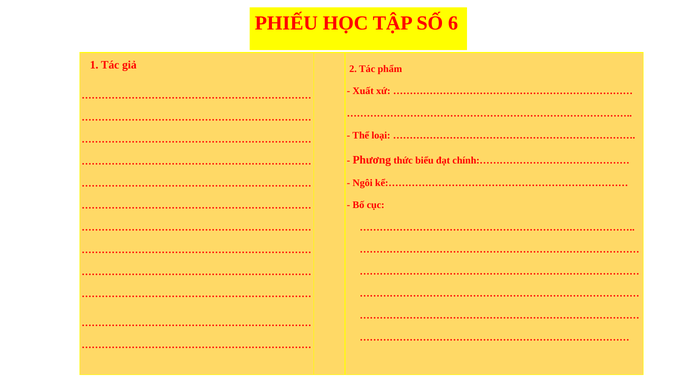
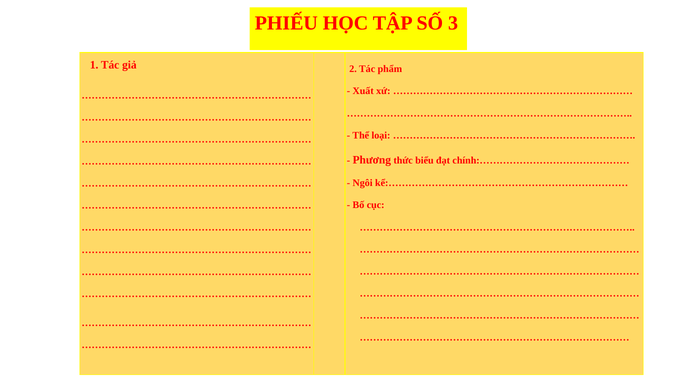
6: 6 -> 3
